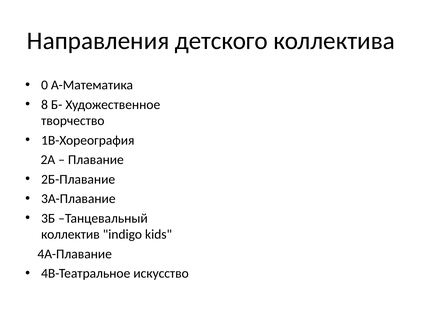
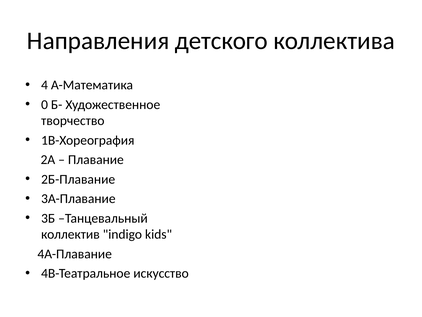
0: 0 -> 4
8: 8 -> 0
